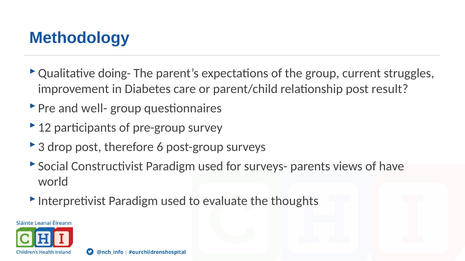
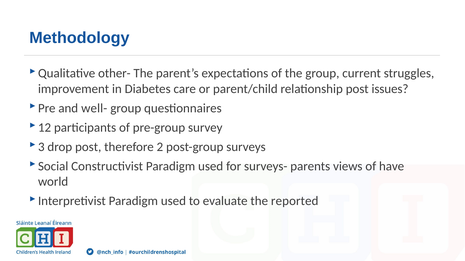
doing-: doing- -> other-
result: result -> issues
6: 6 -> 2
thoughts: thoughts -> reported
